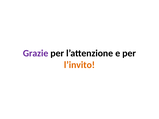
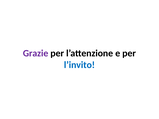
l’invito colour: orange -> blue
